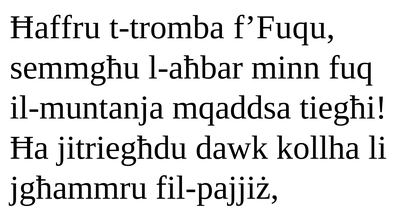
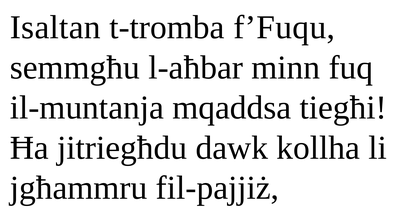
Ħaffru: Ħaffru -> Isaltan
